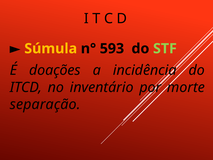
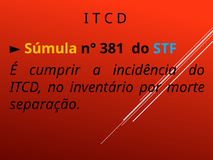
593: 593 -> 381
STF colour: light green -> light blue
doações: doações -> cumprir
